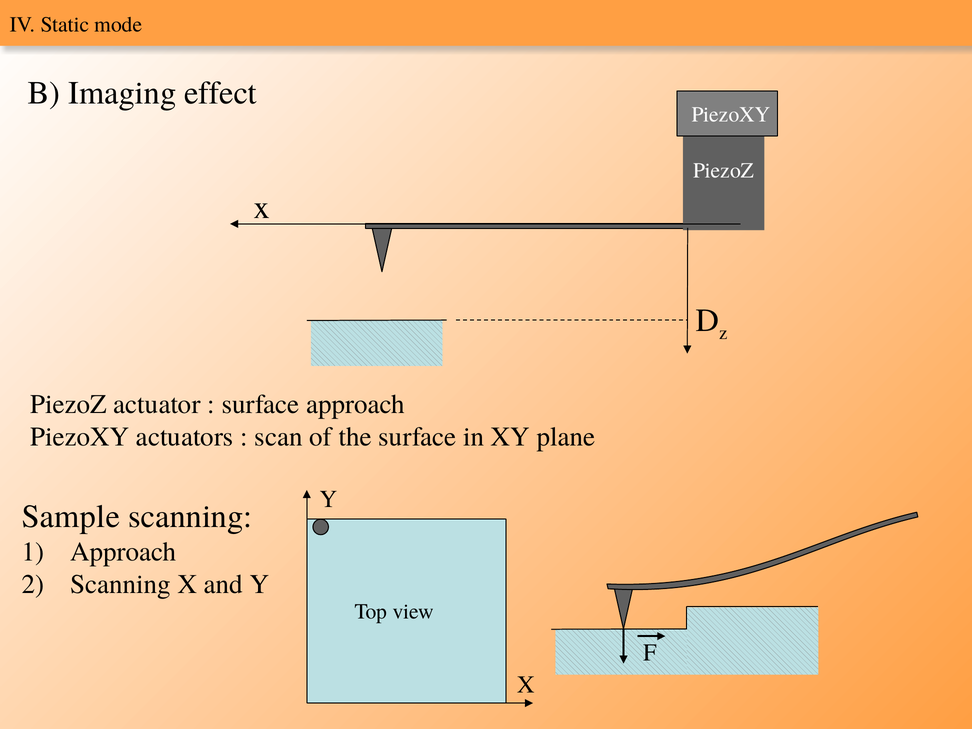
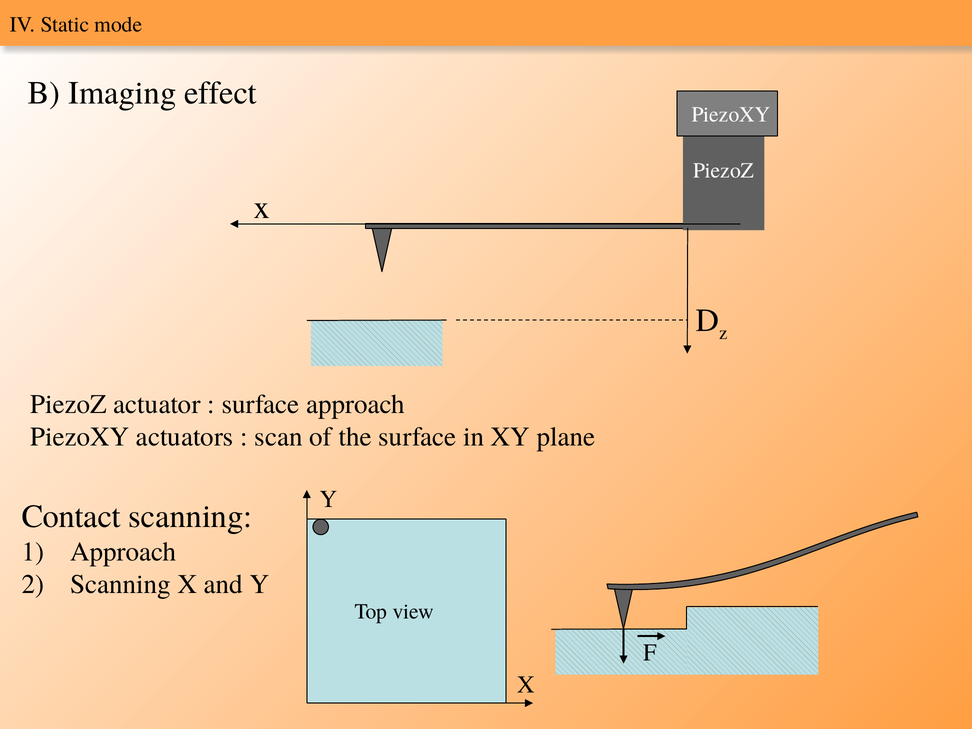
Sample: Sample -> Contact
